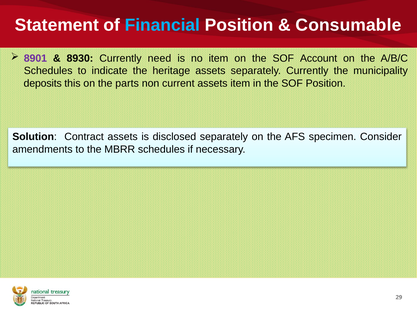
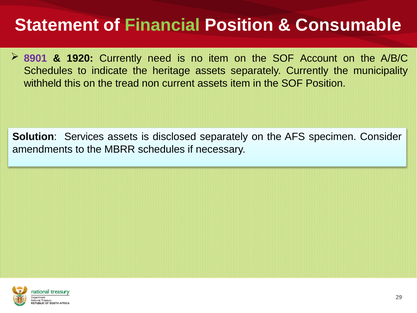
Financial colour: light blue -> light green
8930: 8930 -> 1920
deposits: deposits -> withheld
parts: parts -> tread
Contract: Contract -> Services
